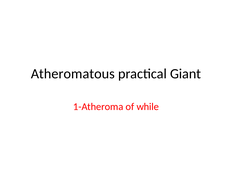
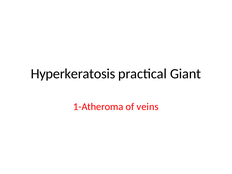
Atheromatous: Atheromatous -> Hyperkeratosis
while: while -> veins
